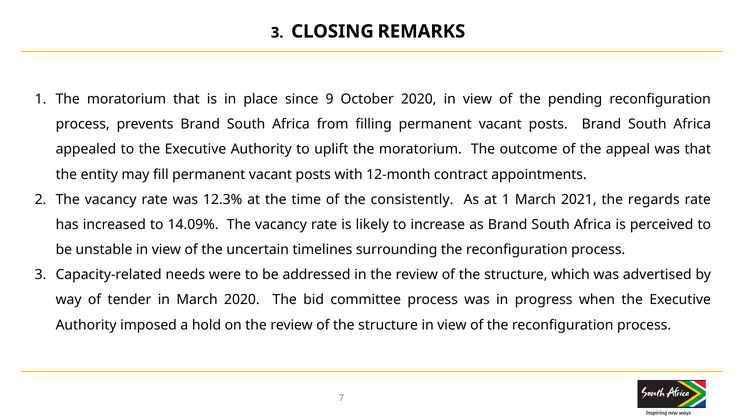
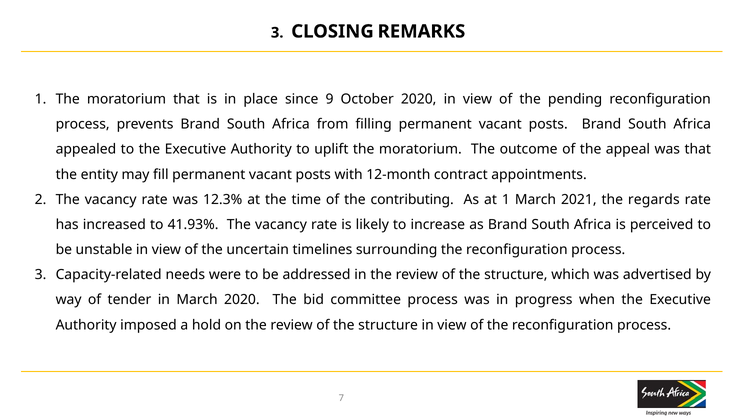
consistently: consistently -> contributing
14.09%: 14.09% -> 41.93%
